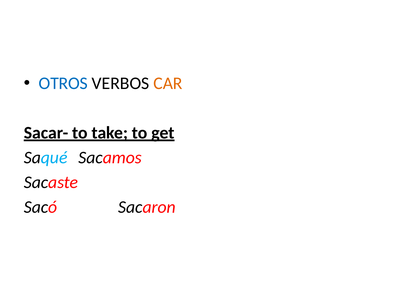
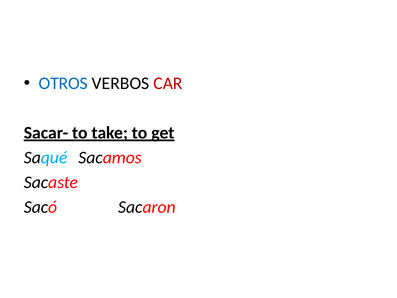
CAR colour: orange -> red
